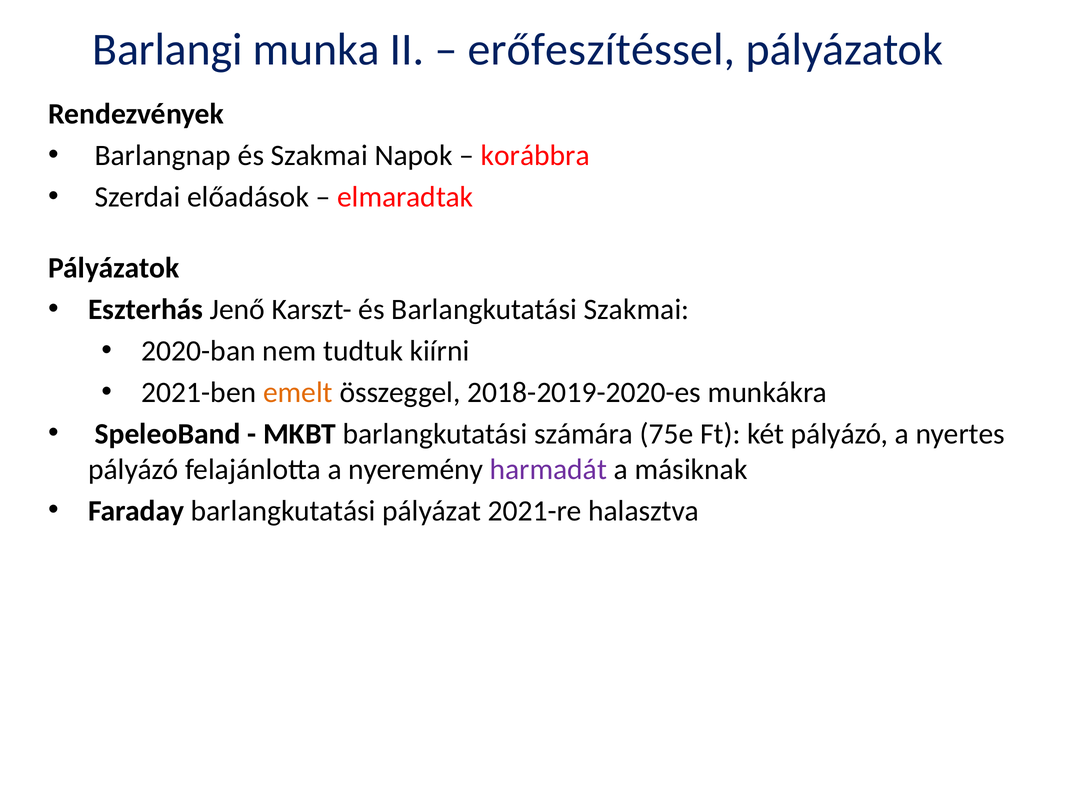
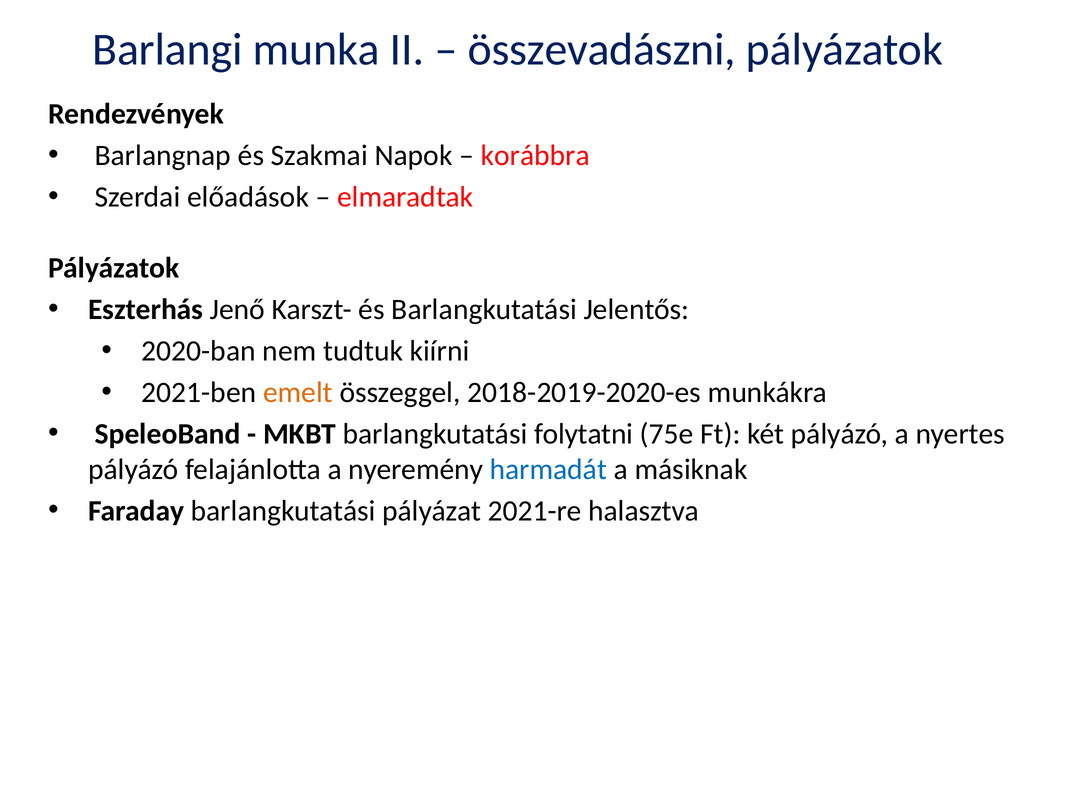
erőfeszítéssel: erőfeszítéssel -> összevadászni
Barlangkutatási Szakmai: Szakmai -> Jelentős
számára: számára -> folytatni
harmadát colour: purple -> blue
